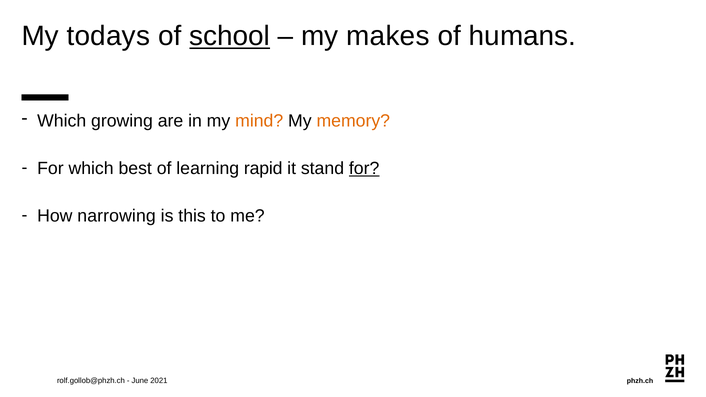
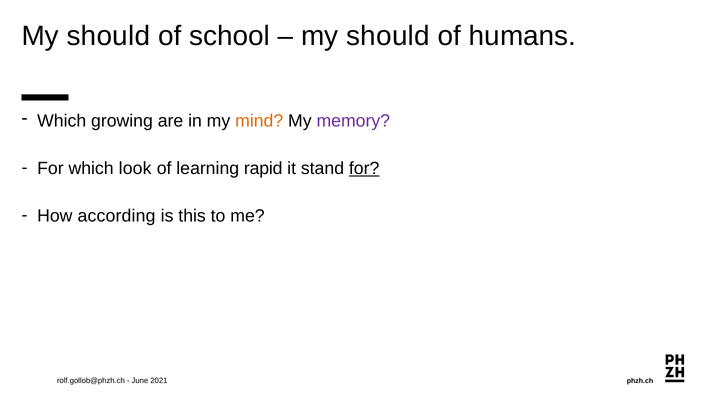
todays at (108, 36): todays -> should
school underline: present -> none
makes at (388, 36): makes -> should
memory colour: orange -> purple
best: best -> look
narrowing: narrowing -> according
